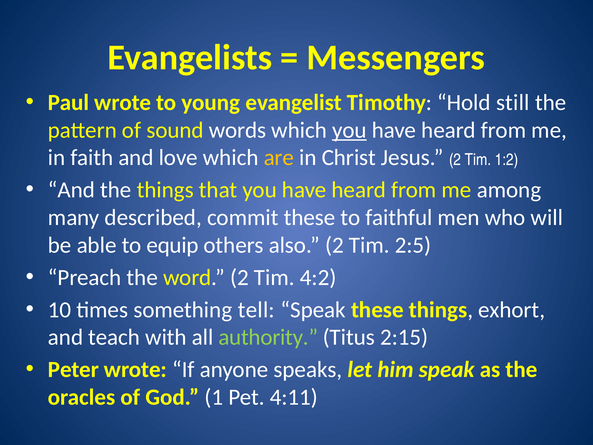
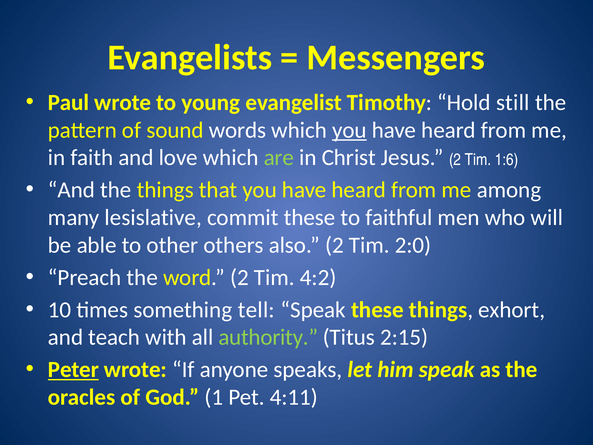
are colour: yellow -> light green
1:2: 1:2 -> 1:6
described: described -> lesislative
equip: equip -> other
2:5: 2:5 -> 2:0
Peter underline: none -> present
